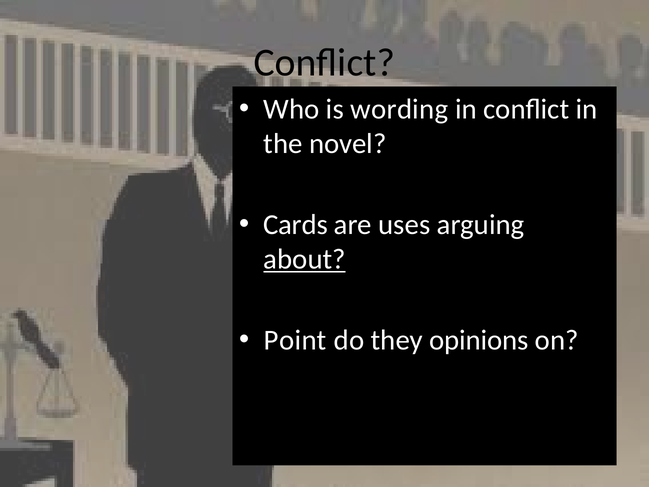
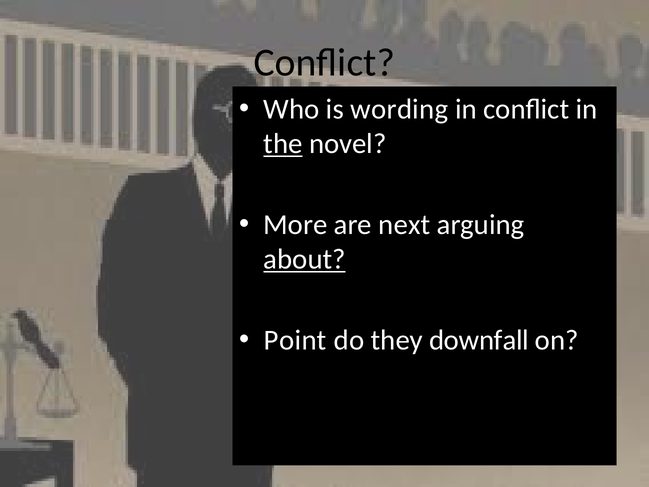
the underline: none -> present
Cards: Cards -> More
uses: uses -> next
opinions: opinions -> downfall
